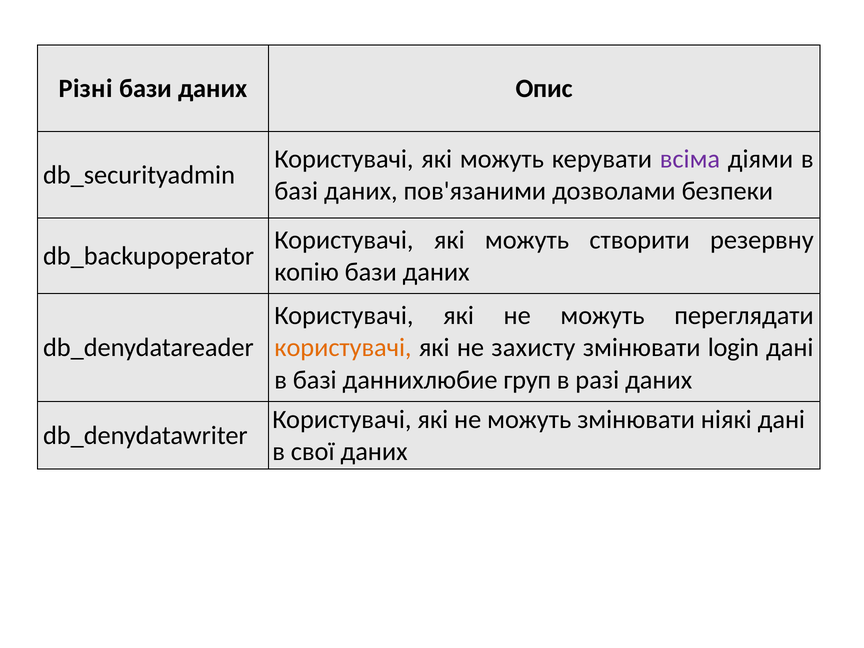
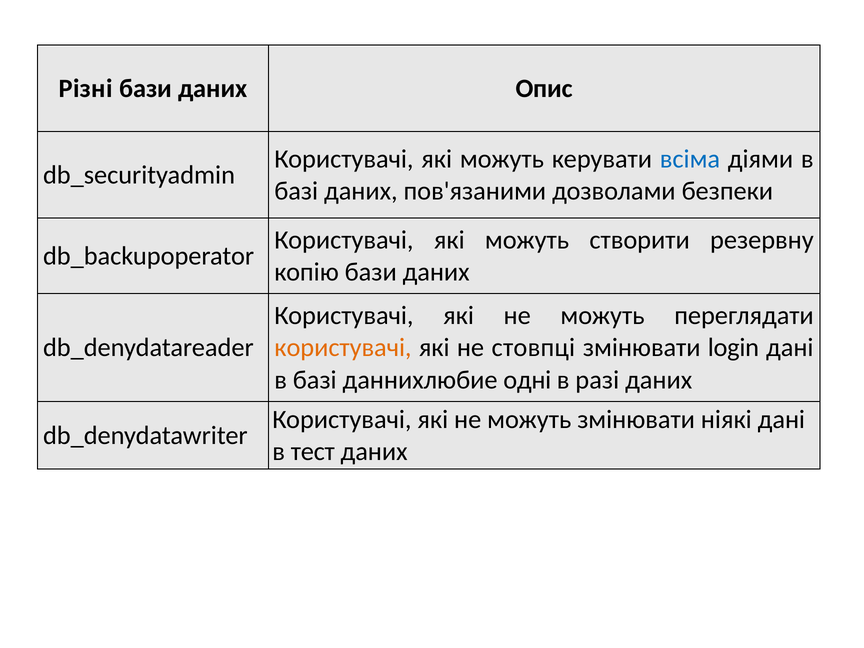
всіма colour: purple -> blue
захисту: захисту -> стовпці
груп: груп -> одні
свої: свої -> тест
